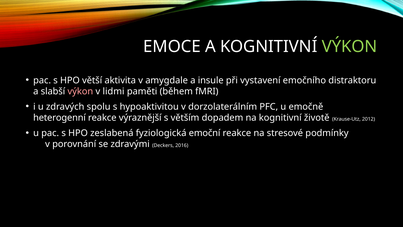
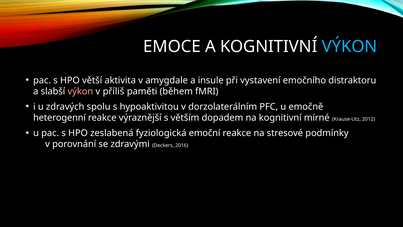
VÝKON at (350, 47) colour: light green -> light blue
lidmi: lidmi -> příliš
životě: životě -> mírné
